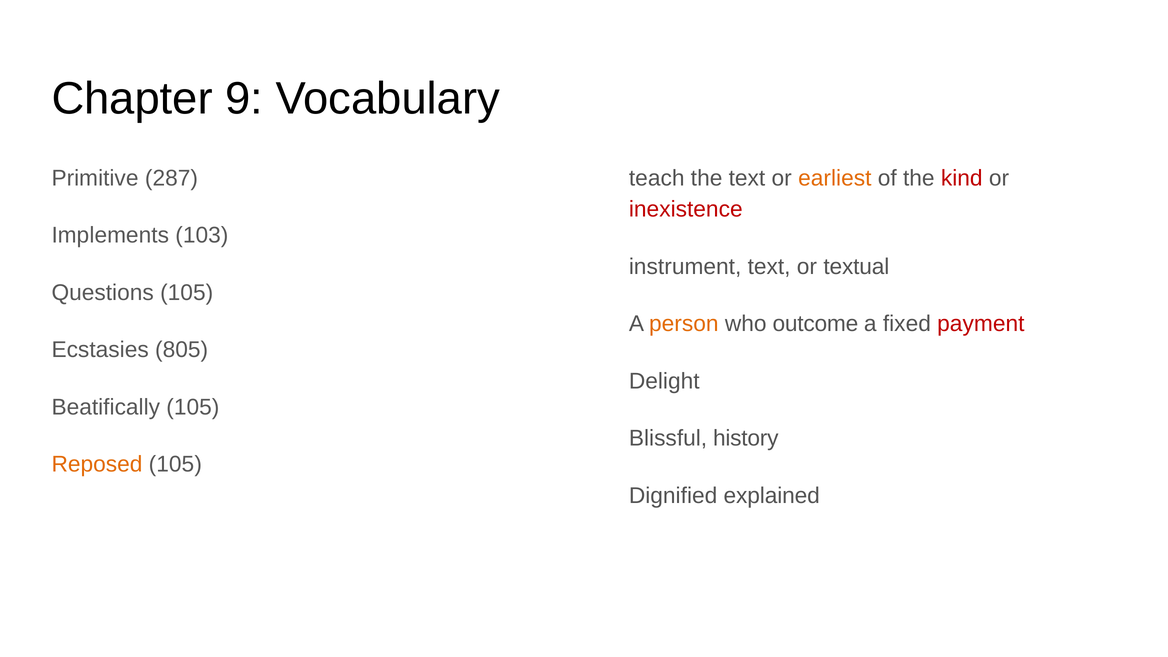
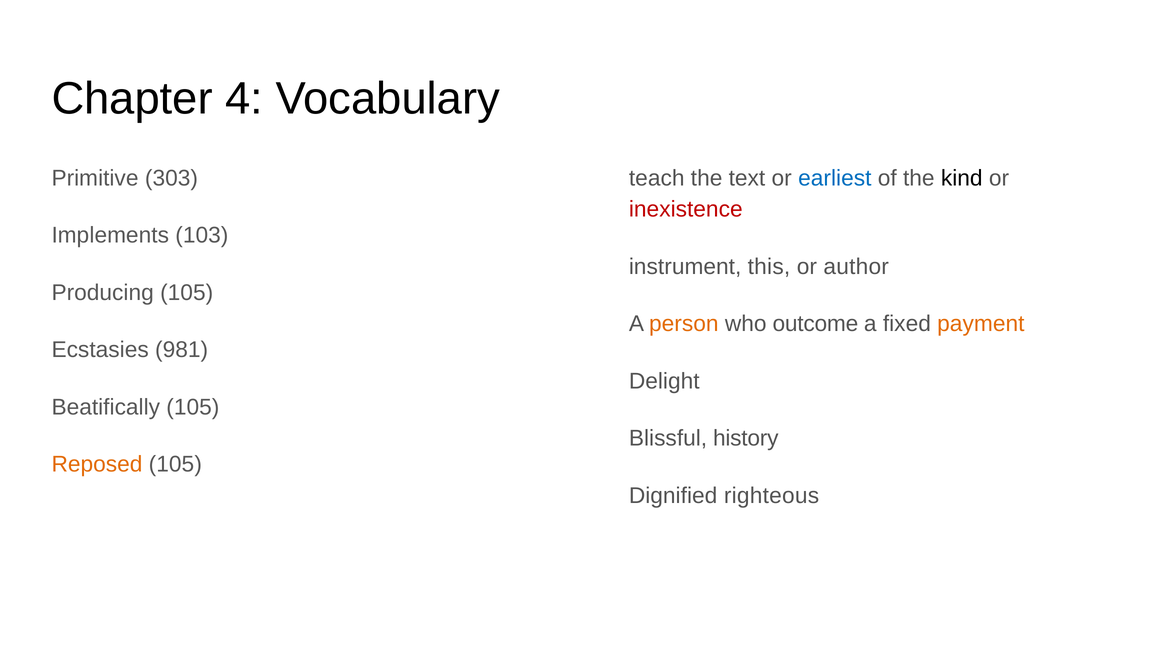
9: 9 -> 4
287: 287 -> 303
earliest colour: orange -> blue
kind colour: red -> black
instrument text: text -> this
textual: textual -> author
Questions: Questions -> Producing
payment colour: red -> orange
805: 805 -> 981
explained: explained -> righteous
